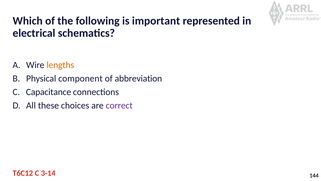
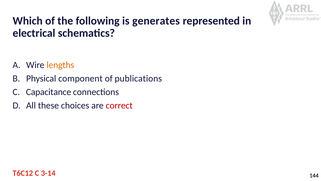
important: important -> generates
abbreviation: abbreviation -> publications
correct colour: purple -> red
